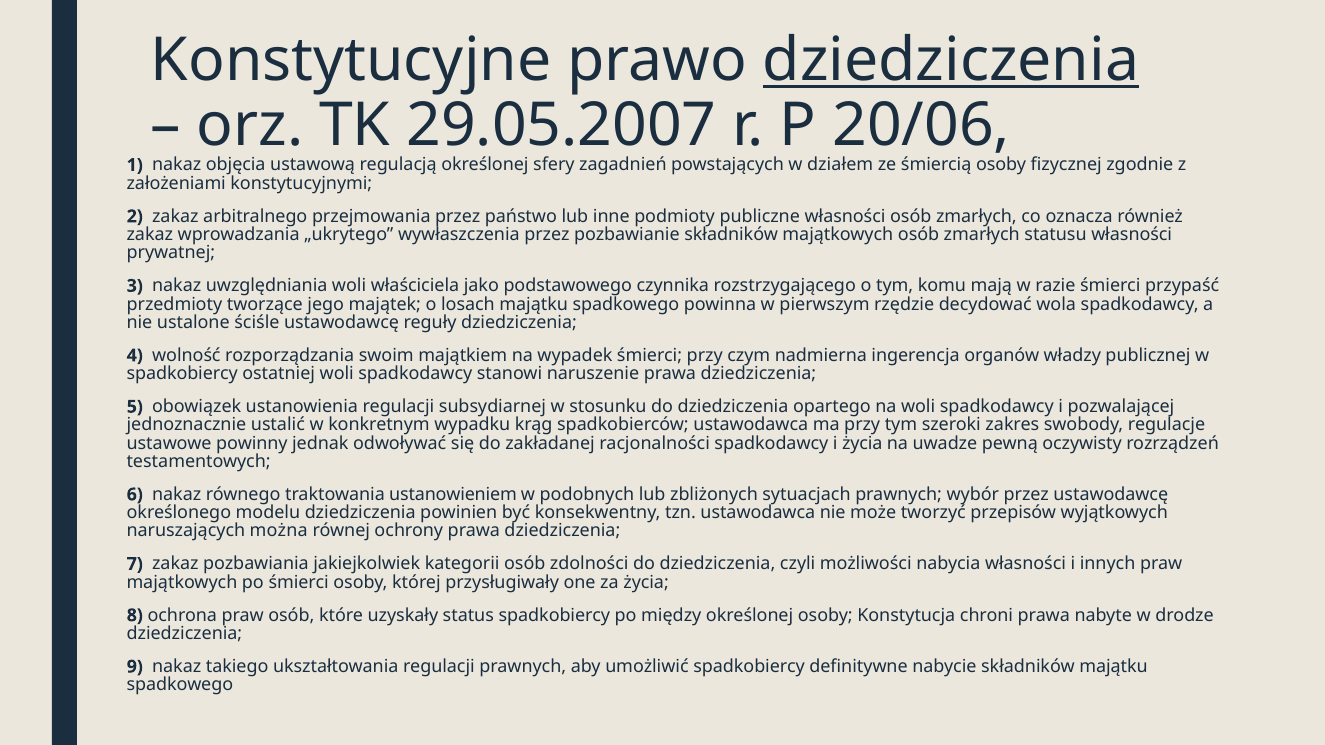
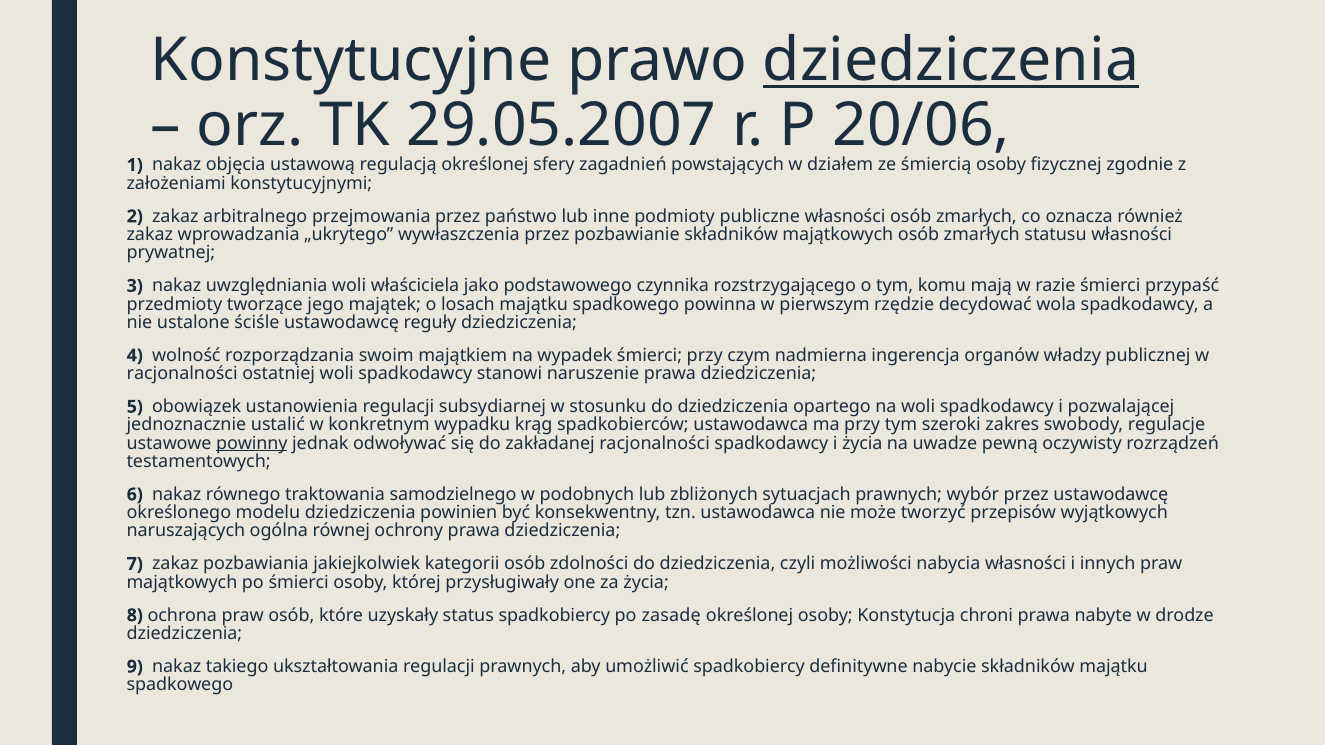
spadkobiercy at (182, 374): spadkobiercy -> racjonalności
powinny underline: none -> present
ustanowieniem: ustanowieniem -> samodzielnego
można: można -> ogólna
między: między -> zasadę
